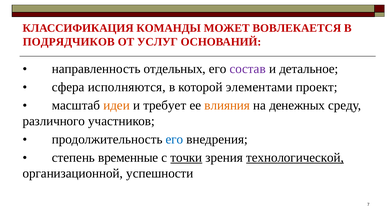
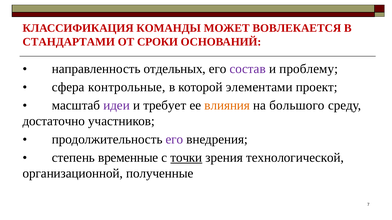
ПОДРЯДЧИКОВ: ПОДРЯДЧИКОВ -> СТАНДАРТАМИ
УСЛУГ: УСЛУГ -> СРОКИ
детальное: детальное -> проблему
исполняются: исполняются -> контрольные
идеи colour: orange -> purple
денежных: денежных -> большого
различного: различного -> достаточно
его at (174, 140) colour: blue -> purple
технологической underline: present -> none
успешности: успешности -> полученные
